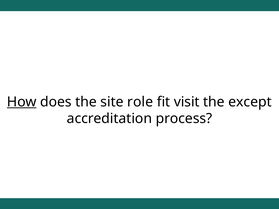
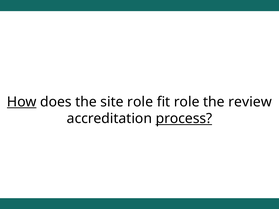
fit visit: visit -> role
except: except -> review
process underline: none -> present
